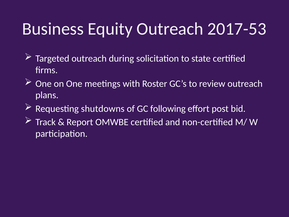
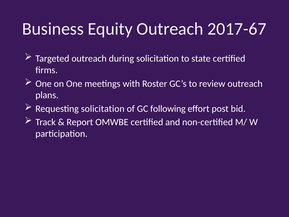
2017-53: 2017-53 -> 2017-67
Requesting shutdowns: shutdowns -> solicitation
